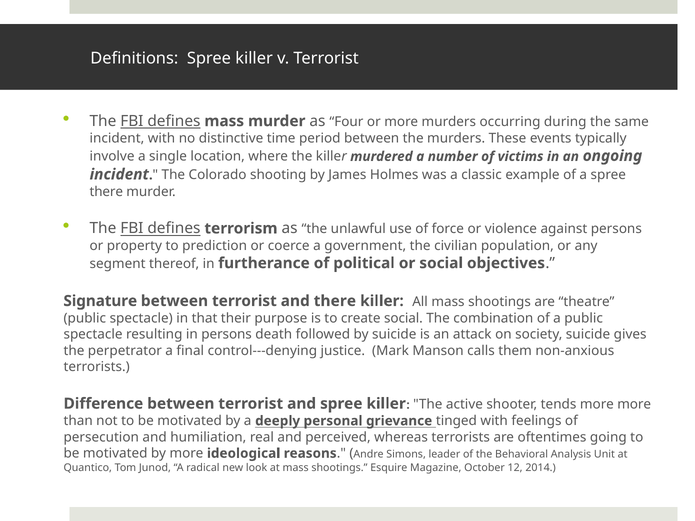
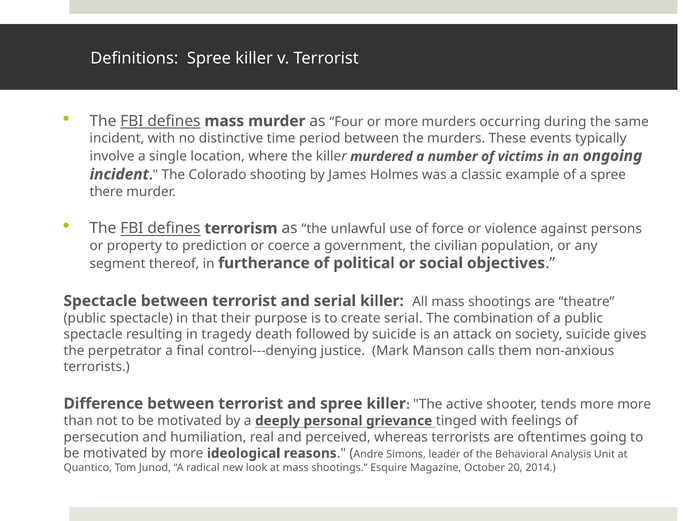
Signature at (100, 301): Signature -> Spectacle
and there: there -> serial
create social: social -> serial
in persons: persons -> tragedy
12: 12 -> 20
